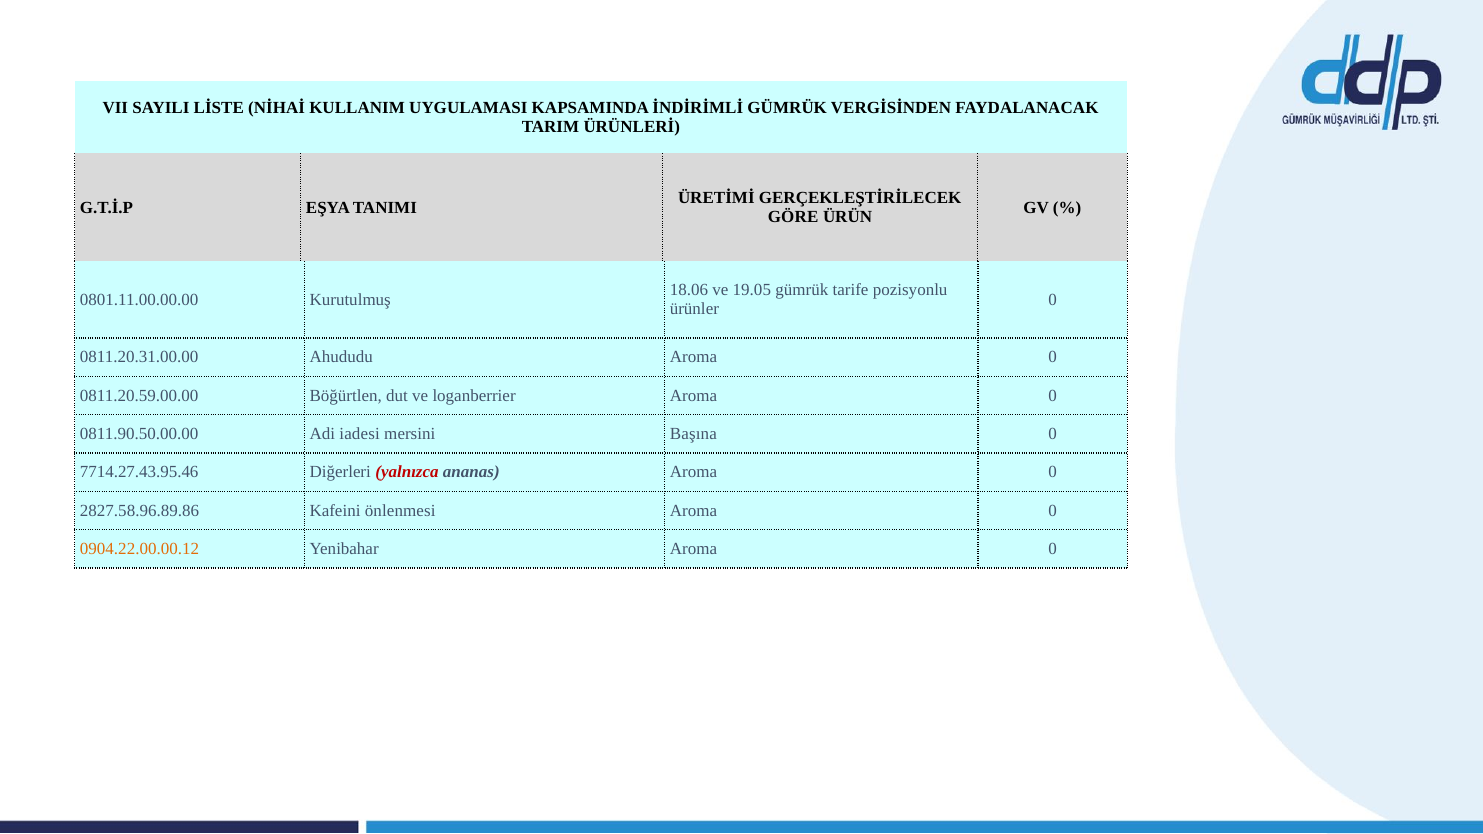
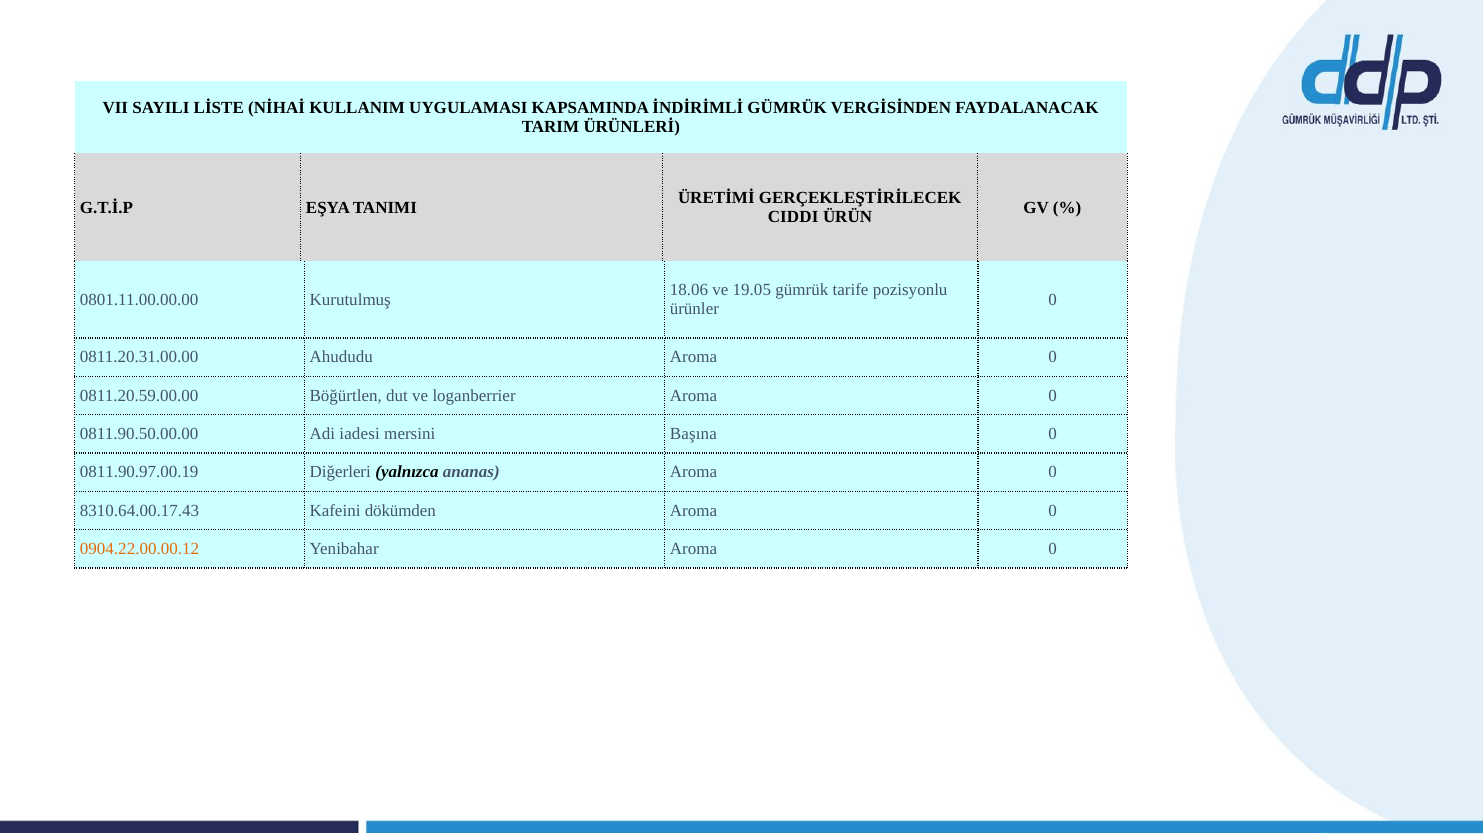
GÖRE: GÖRE -> CIDDI
7714.27.43.95.46: 7714.27.43.95.46 -> 0811.90.97.00.19
yalnızca colour: red -> black
2827.58.96.89.86: 2827.58.96.89.86 -> 8310.64.00.17.43
önlenmesi: önlenmesi -> dökümden
